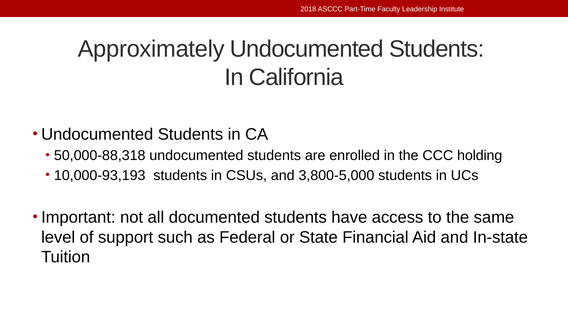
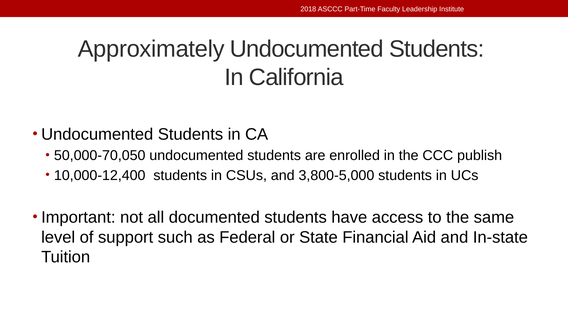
50,000-88,318: 50,000-88,318 -> 50,000-70,050
holding: holding -> publish
10,000-93,193: 10,000-93,193 -> 10,000-12,400
